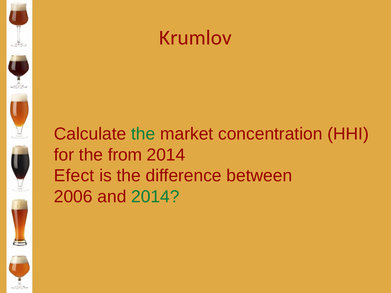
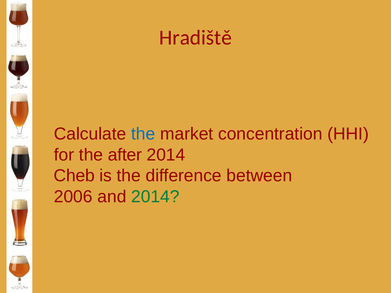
Krumlov: Krumlov -> Hradiště
the at (143, 134) colour: green -> blue
from: from -> after
Efect: Efect -> Cheb
